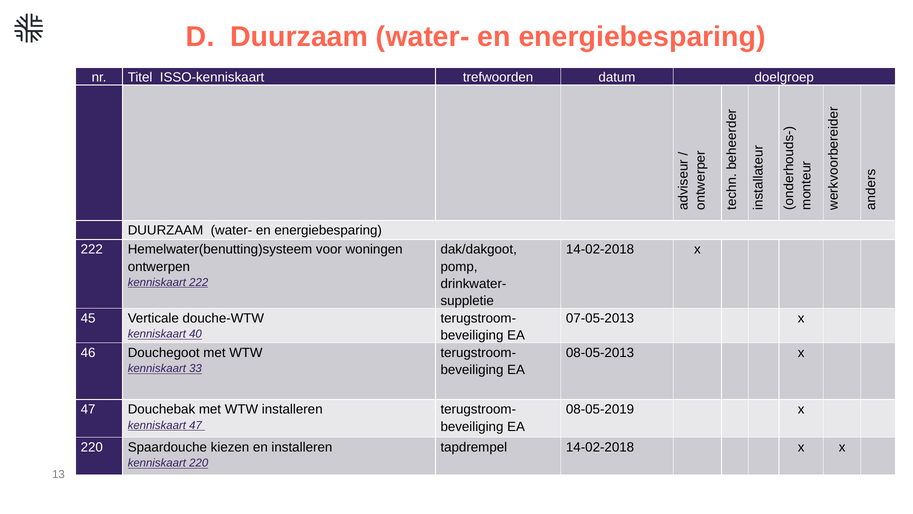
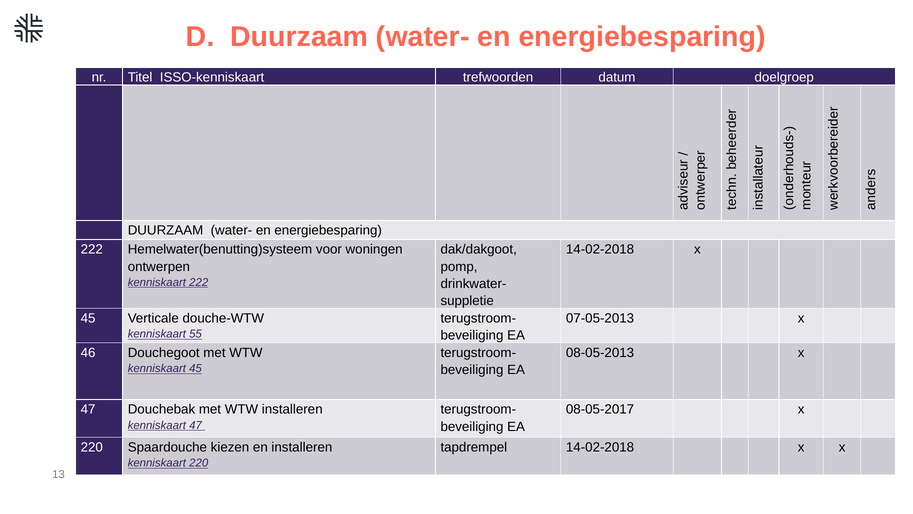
40: 40 -> 55
kenniskaart 33: 33 -> 45
08-05-2019: 08-05-2019 -> 08-05-2017
